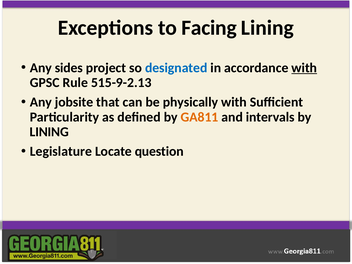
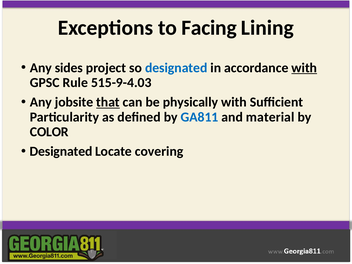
515-9-2.13: 515-9-2.13 -> 515-9-4.03
that underline: none -> present
GA811 colour: orange -> blue
intervals: intervals -> material
LINING at (49, 132): LINING -> COLOR
Legislature at (61, 151): Legislature -> Designated
question: question -> covering
